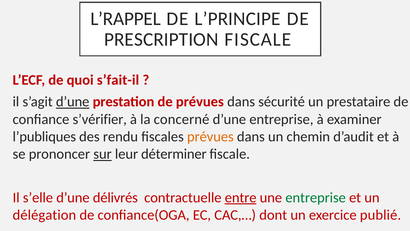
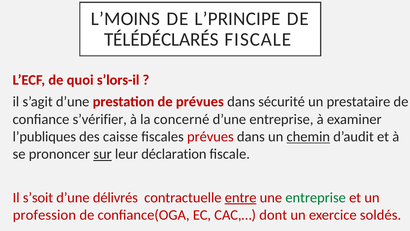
L’RAPPEL: L’RAPPEL -> L’MOINS
PRESCRIPTION: PRESCRIPTION -> TÉLÉDÉCLARÉS
s’fait-il: s’fait-il -> s’lors-il
d’une at (73, 102) underline: present -> none
rendu: rendu -> caisse
prévues at (210, 137) colour: orange -> red
chemin underline: none -> present
déterminer: déterminer -> déclaration
s’elle: s’elle -> s’soit
délégation: délégation -> profession
publié: publié -> soldés
